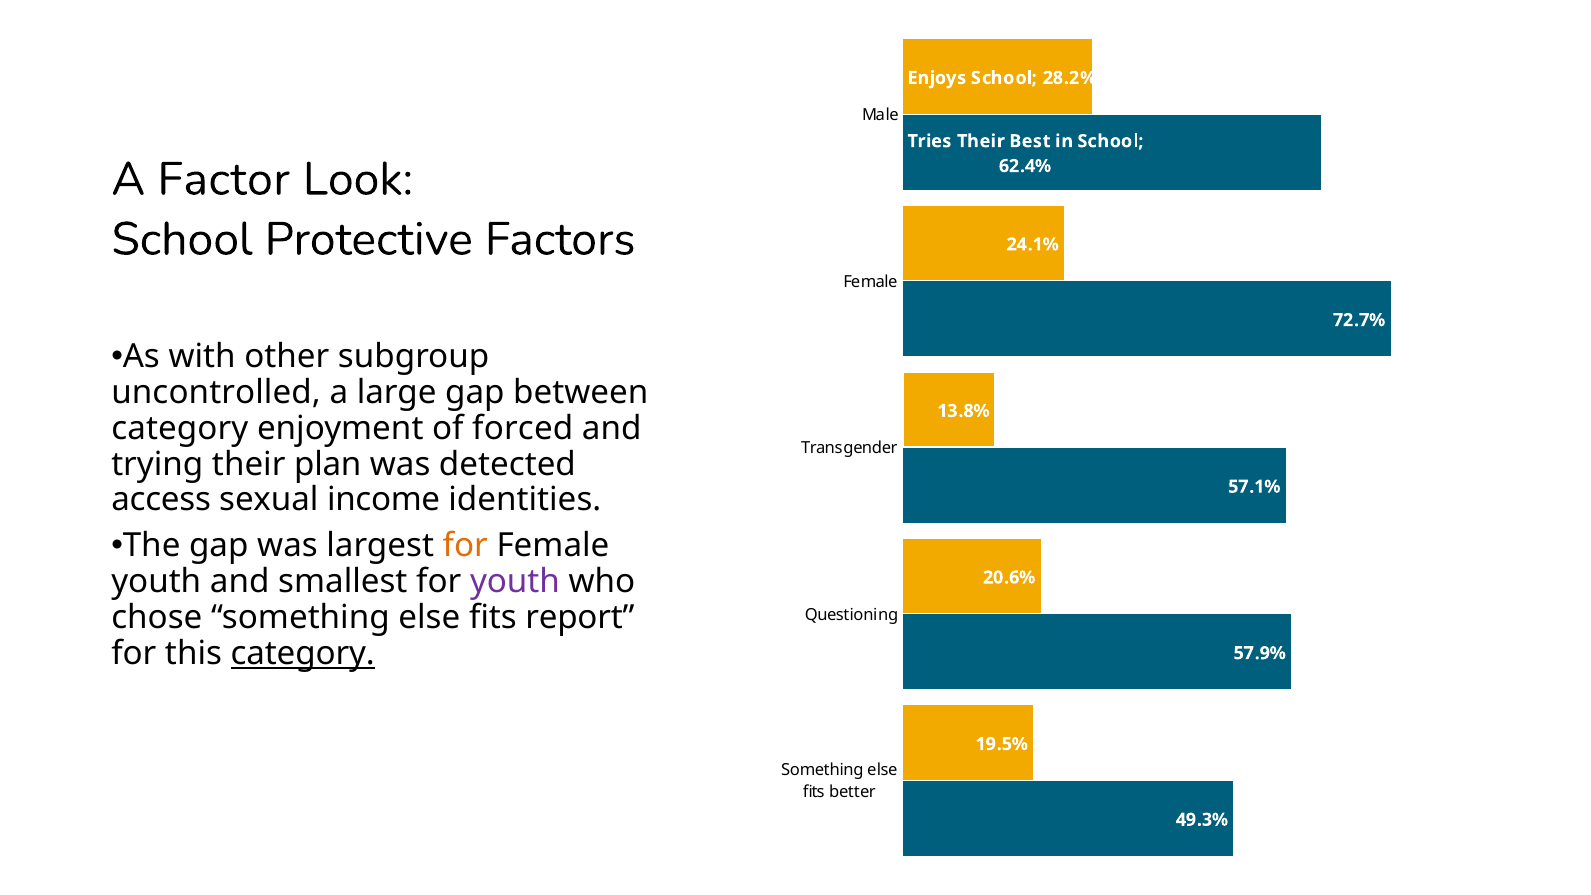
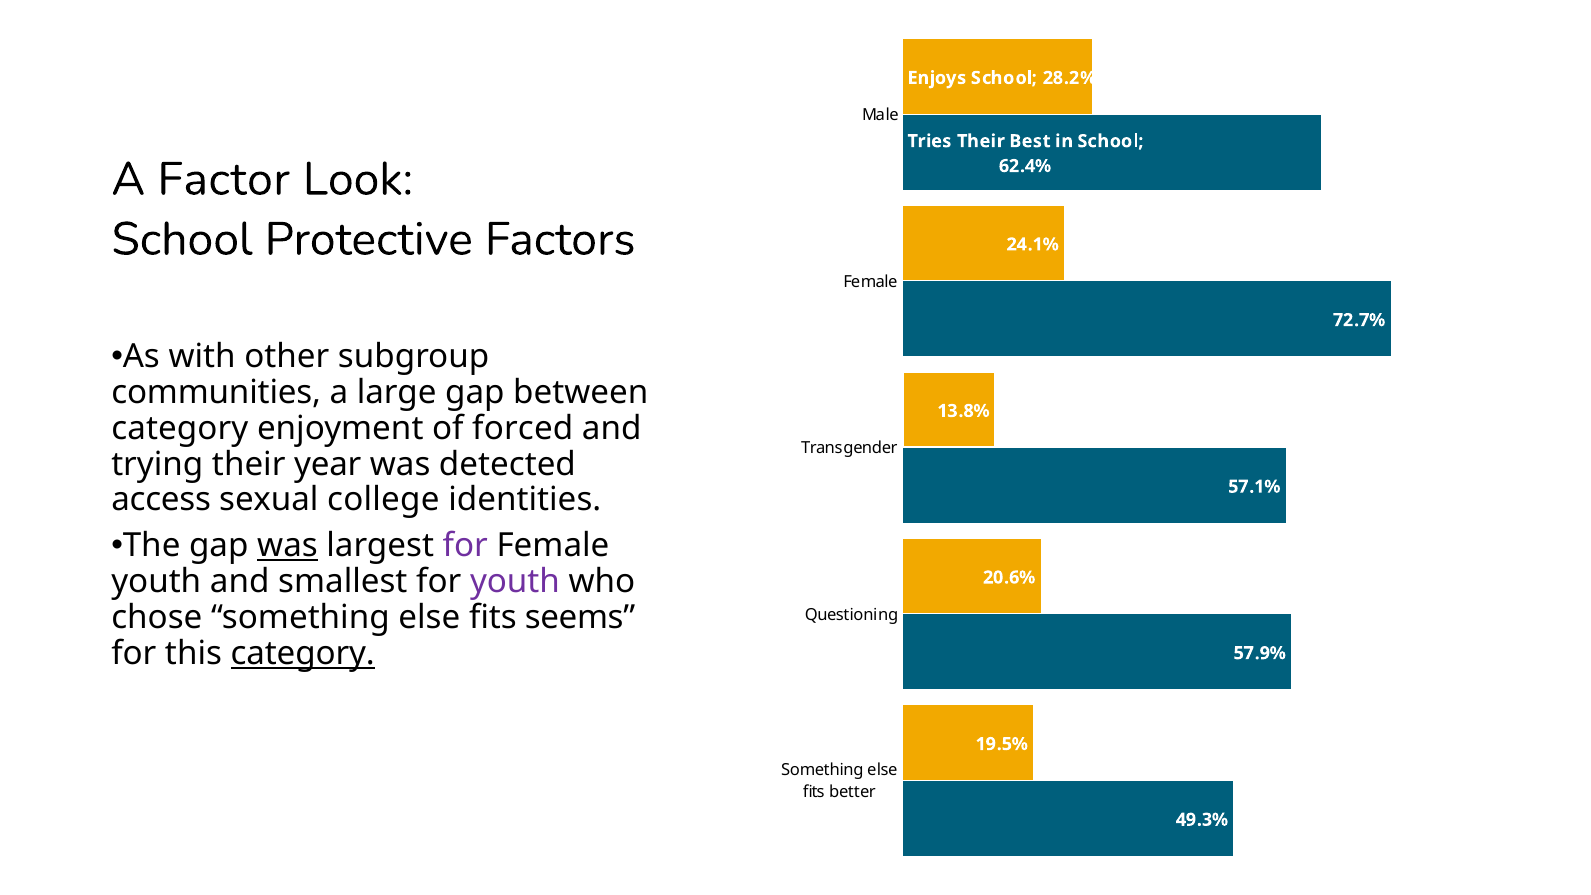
uncontrolled: uncontrolled -> communities
plan: plan -> year
income: income -> college
was at (287, 546) underline: none -> present
for at (465, 546) colour: orange -> purple
report: report -> seems
